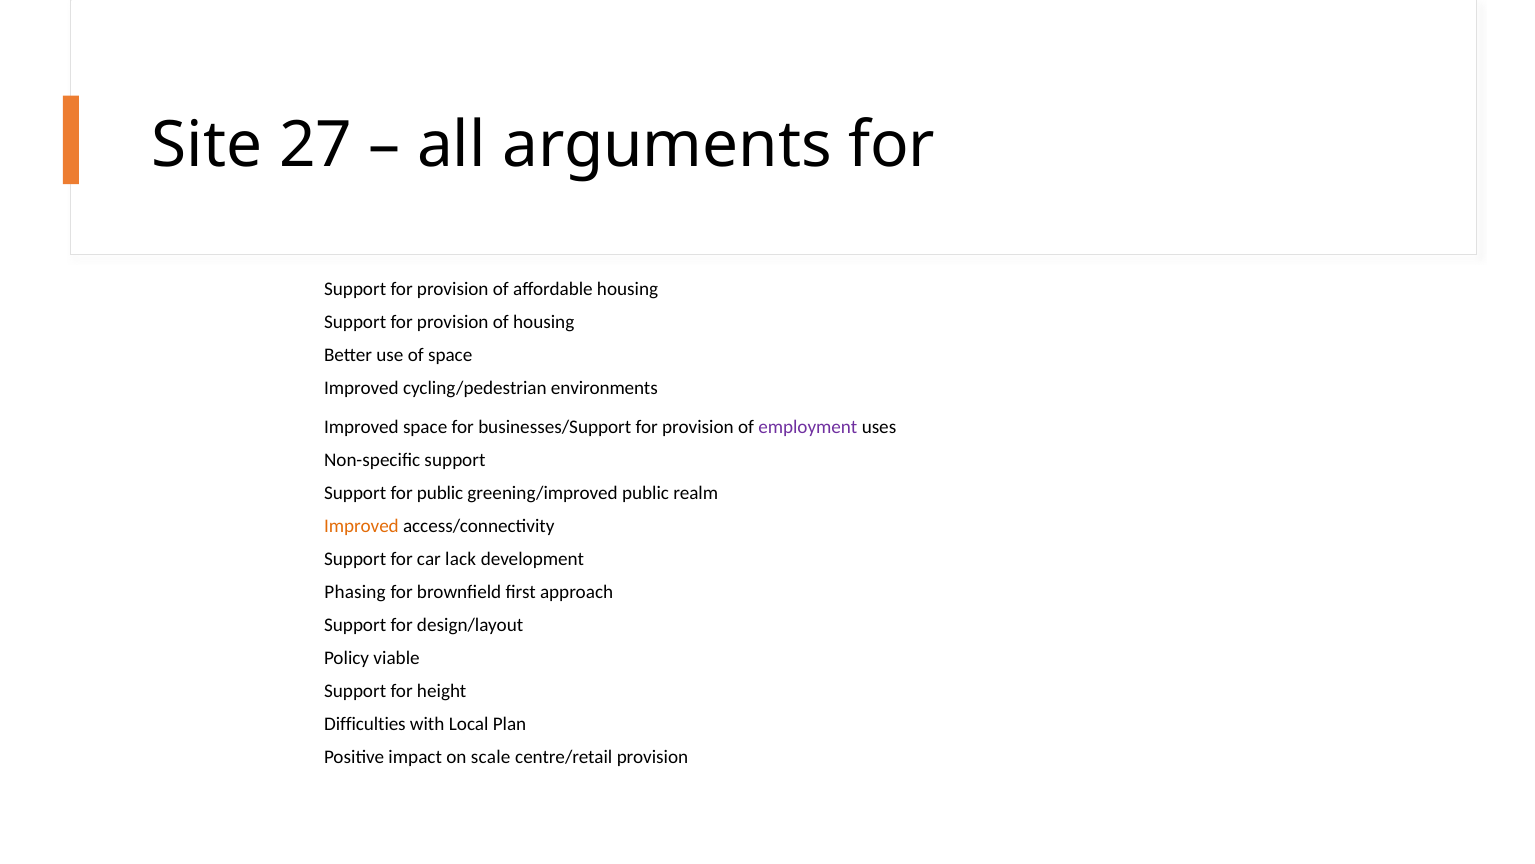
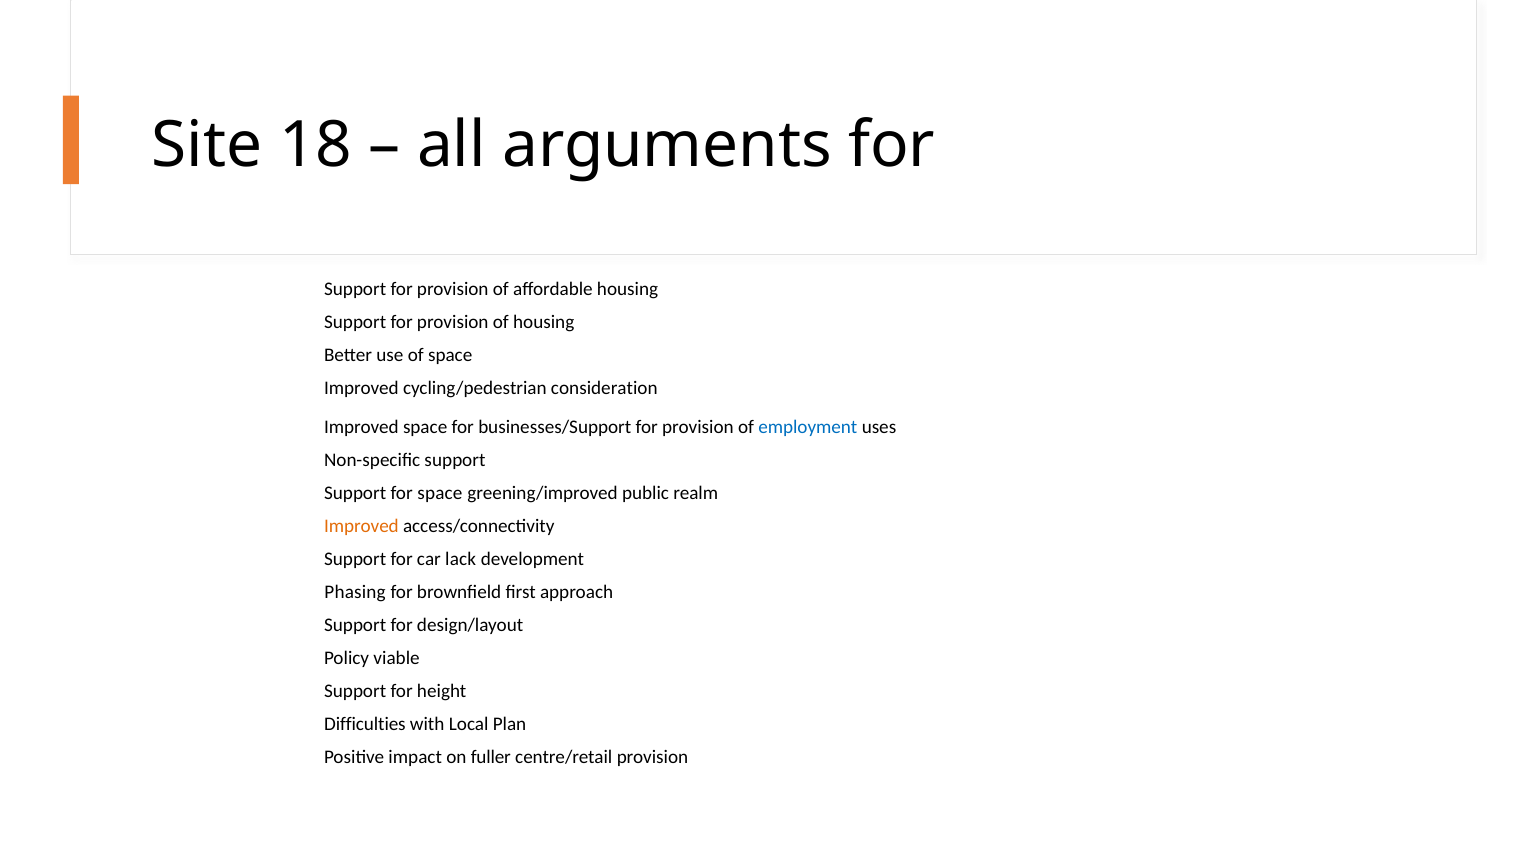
27: 27 -> 18
environments: environments -> consideration
employment colour: purple -> blue
for public: public -> space
scale: scale -> fuller
